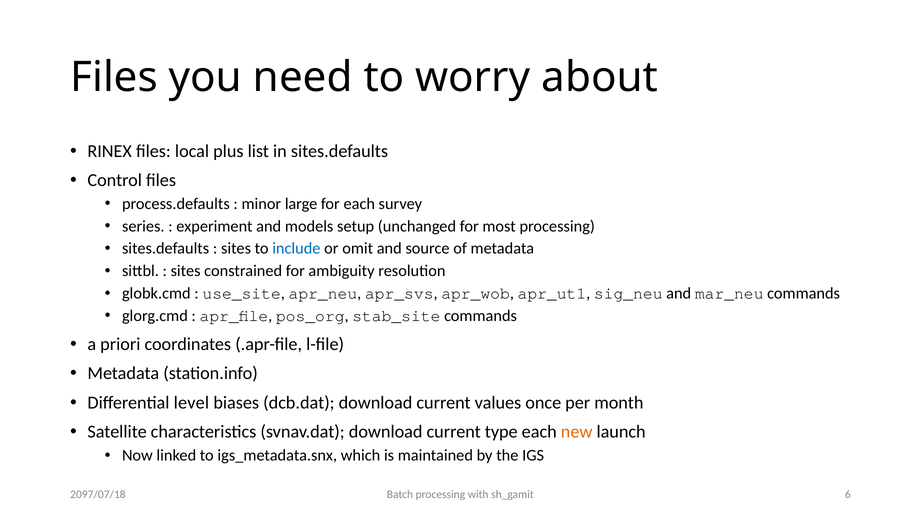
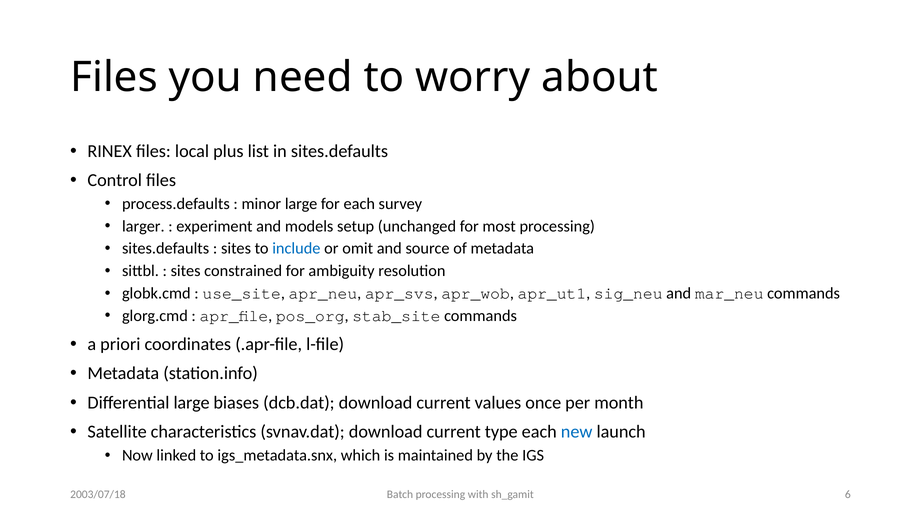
series: series -> larger
Differential level: level -> large
new colour: orange -> blue
2097/07/18: 2097/07/18 -> 2003/07/18
